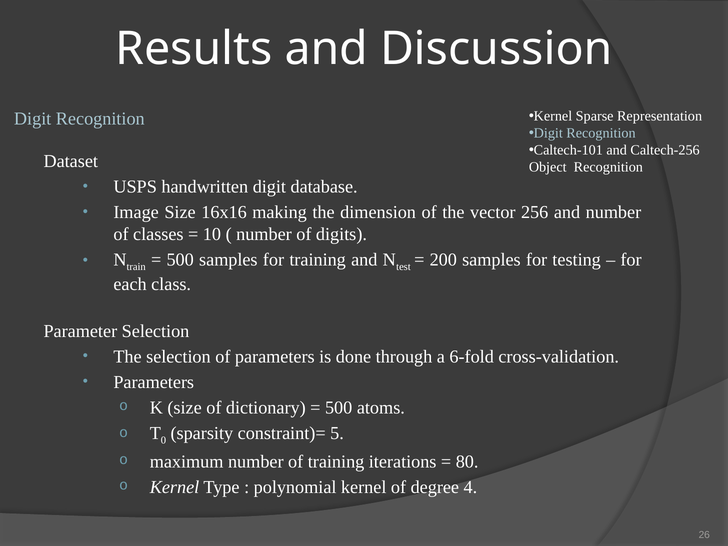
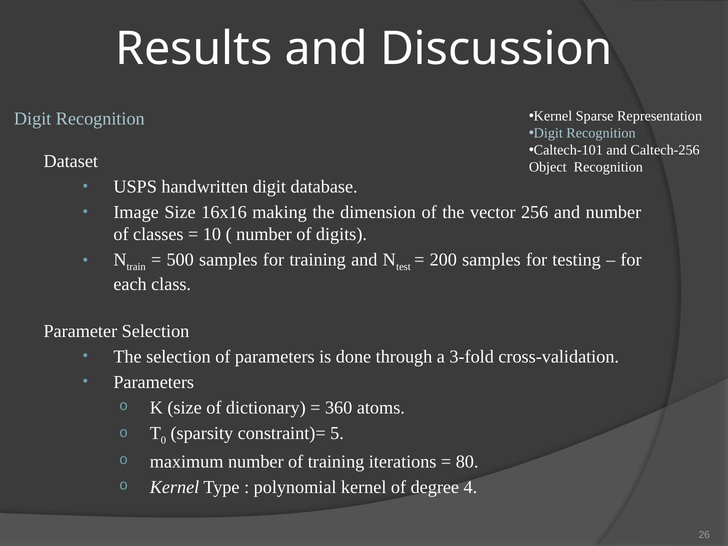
6-fold: 6-fold -> 3-fold
500 at (339, 408): 500 -> 360
